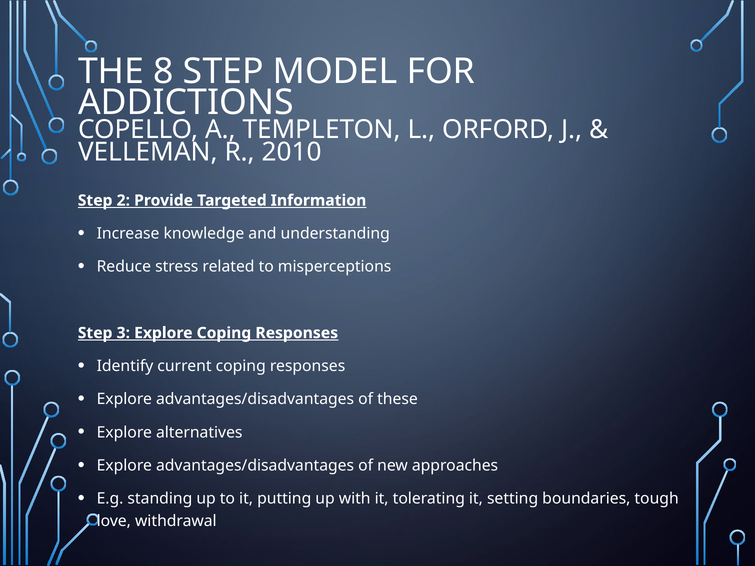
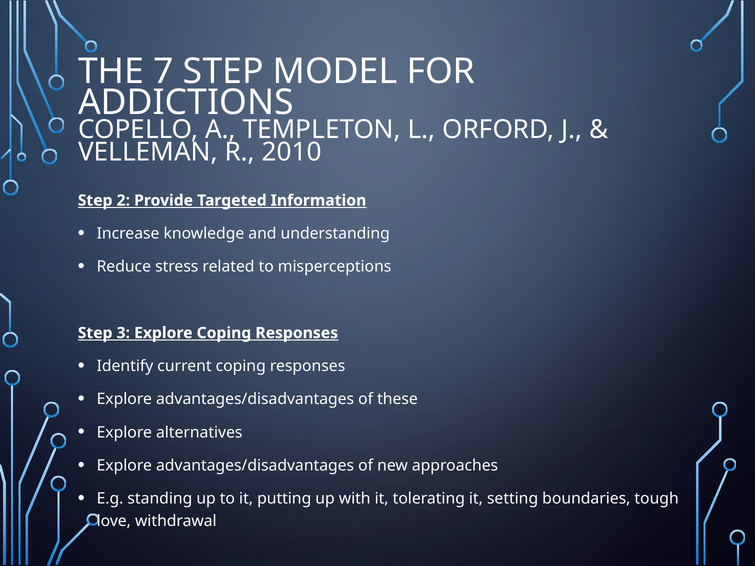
8: 8 -> 7
